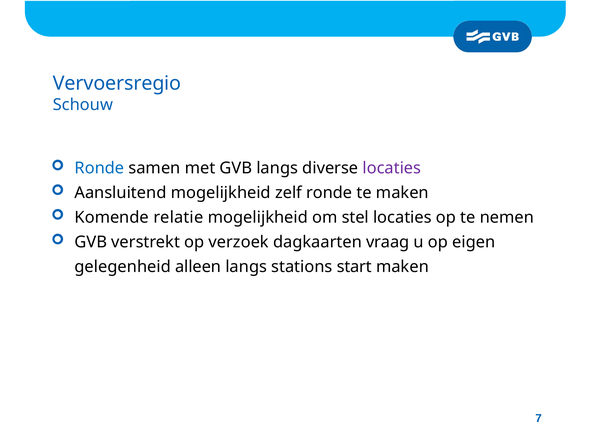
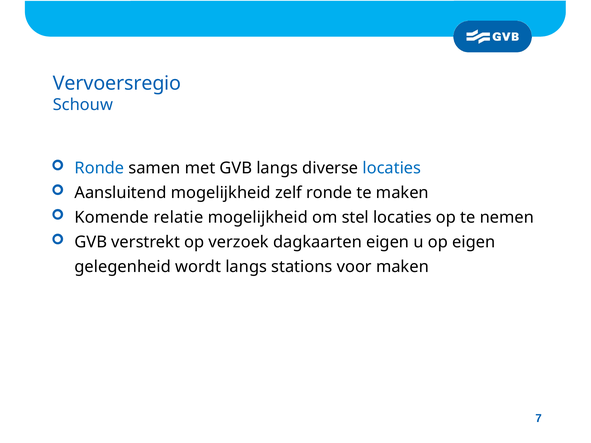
locaties at (392, 168) colour: purple -> blue
dagkaarten vraag: vraag -> eigen
alleen: alleen -> wordt
start: start -> voor
